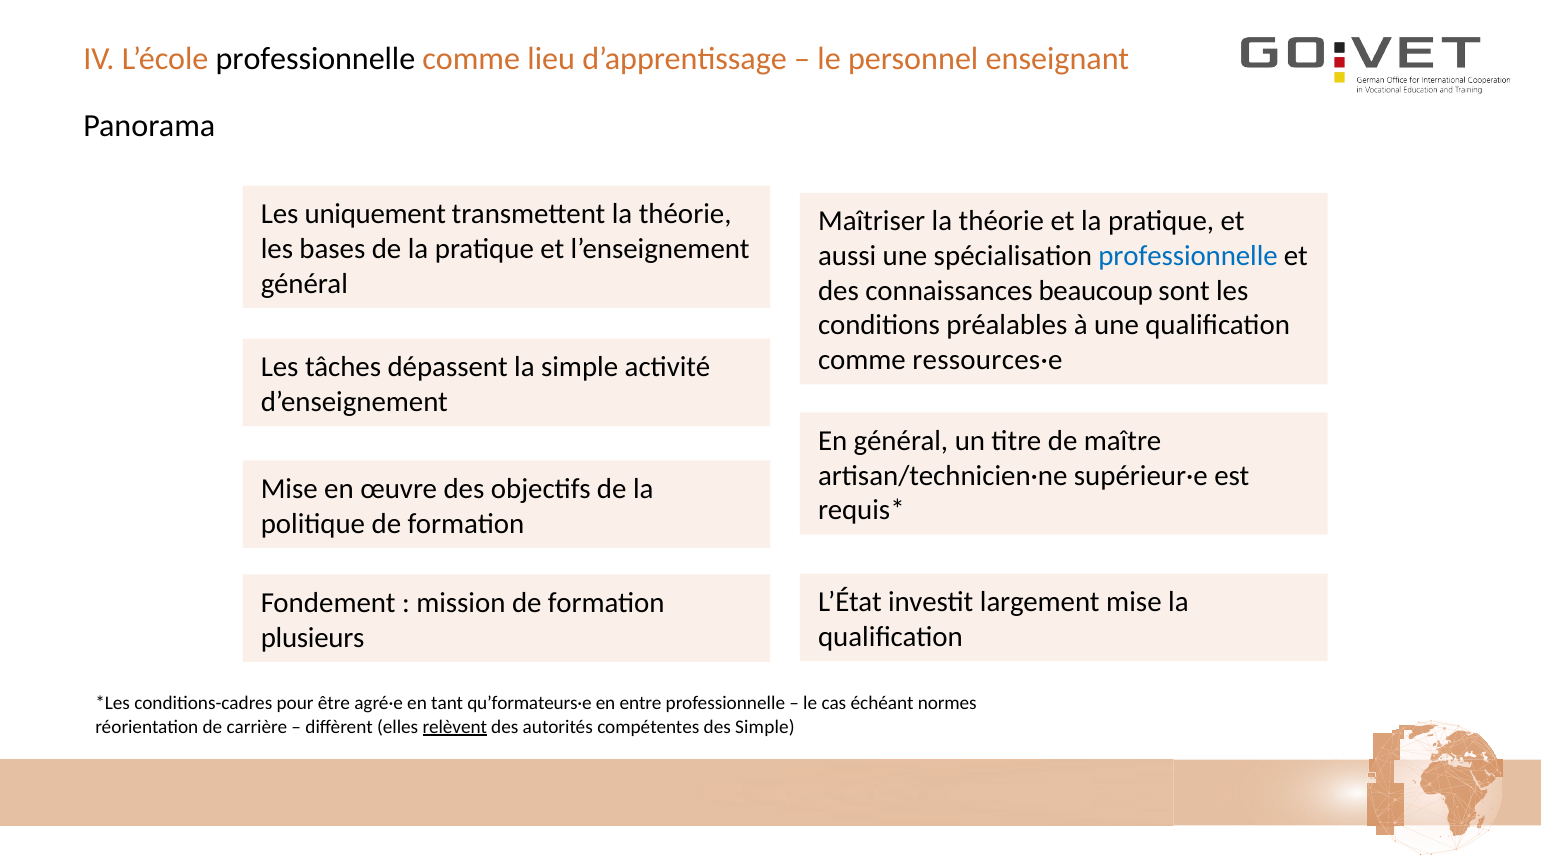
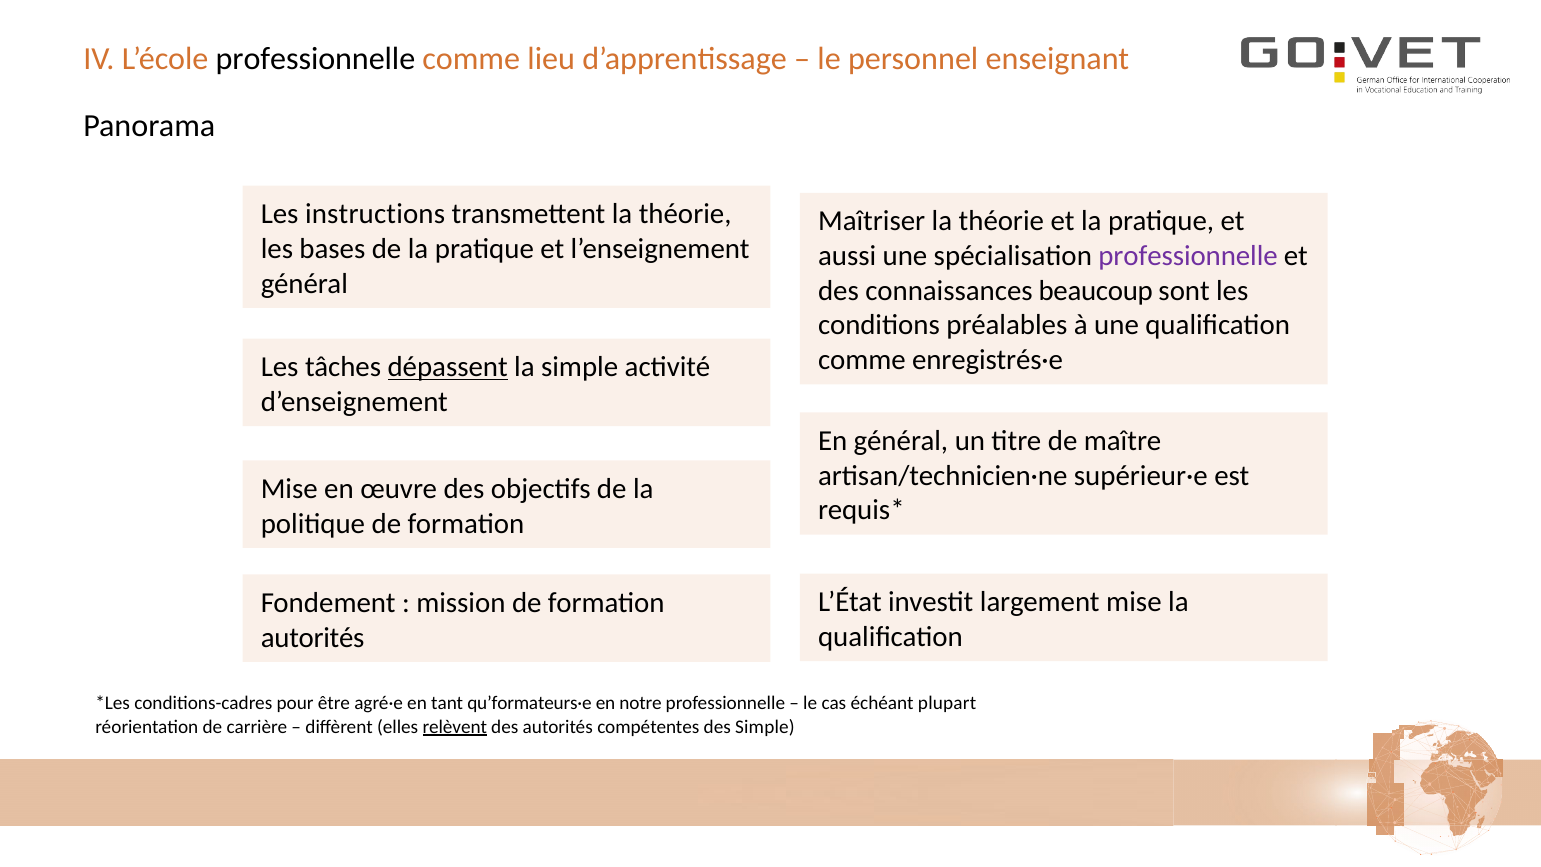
uniquement: uniquement -> instructions
professionnelle at (1188, 256) colour: blue -> purple
ressources·e: ressources·e -> enregistrés·e
dépassent underline: none -> present
plusieurs at (313, 637): plusieurs -> autorités
entre: entre -> notre
normes: normes -> plupart
